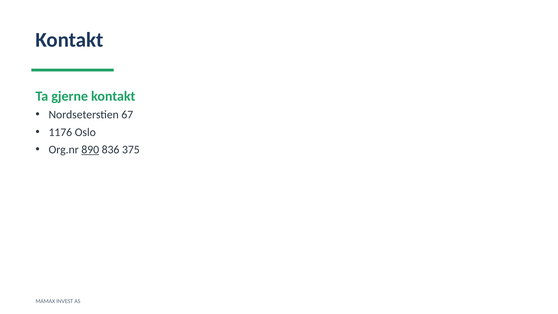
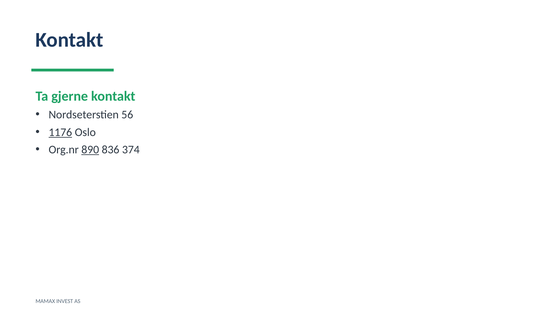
67: 67 -> 56
1176 underline: none -> present
375: 375 -> 374
